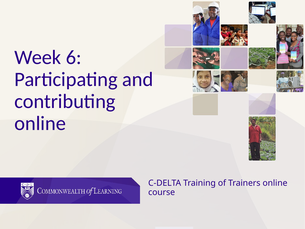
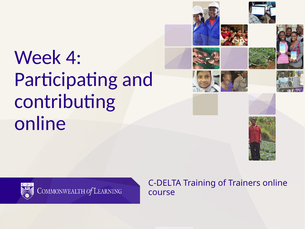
6: 6 -> 4
